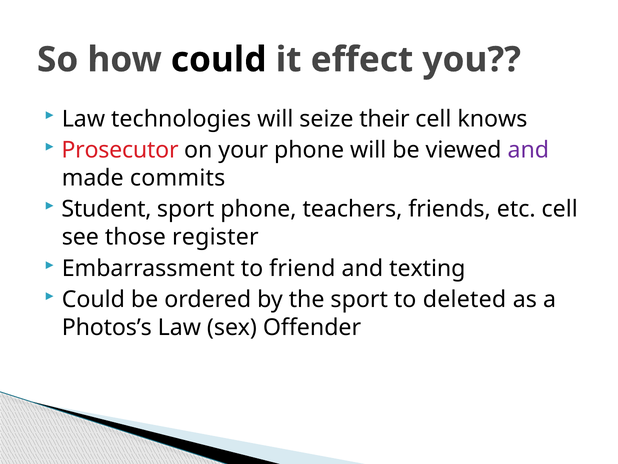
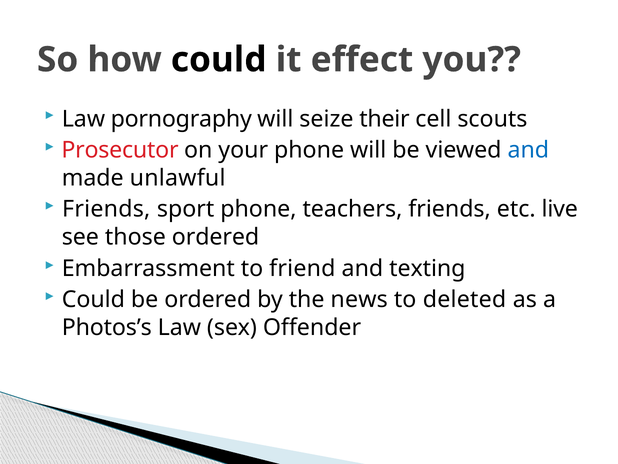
technologies: technologies -> pornography
knows: knows -> scouts
and at (528, 150) colour: purple -> blue
commits: commits -> unlawful
Student at (106, 209): Student -> Friends
etc cell: cell -> live
those register: register -> ordered
the sport: sport -> news
